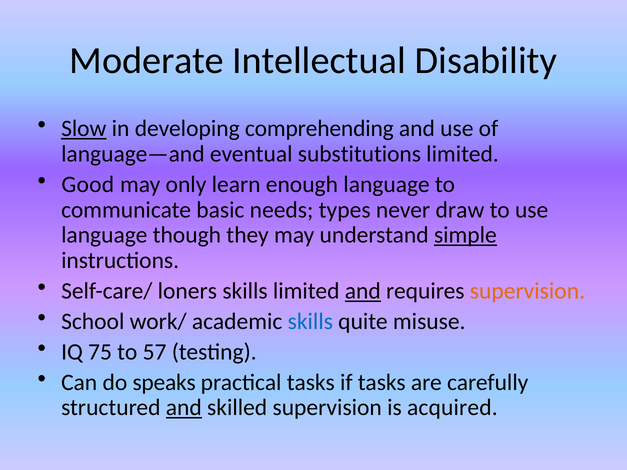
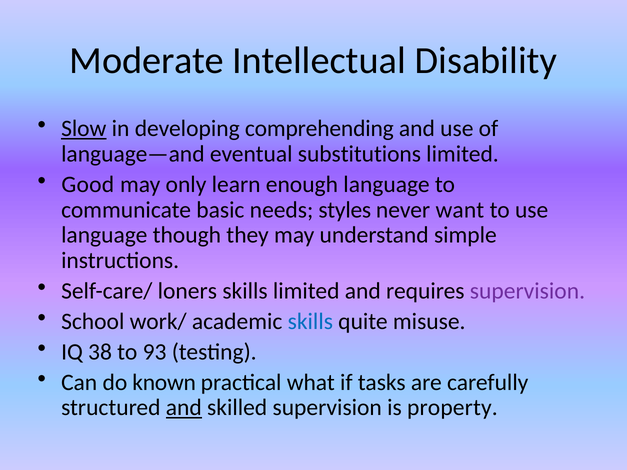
types: types -> styles
draw: draw -> want
simple underline: present -> none
and at (363, 291) underline: present -> none
supervision at (527, 291) colour: orange -> purple
75: 75 -> 38
57: 57 -> 93
speaks: speaks -> known
practical tasks: tasks -> what
acquired: acquired -> property
